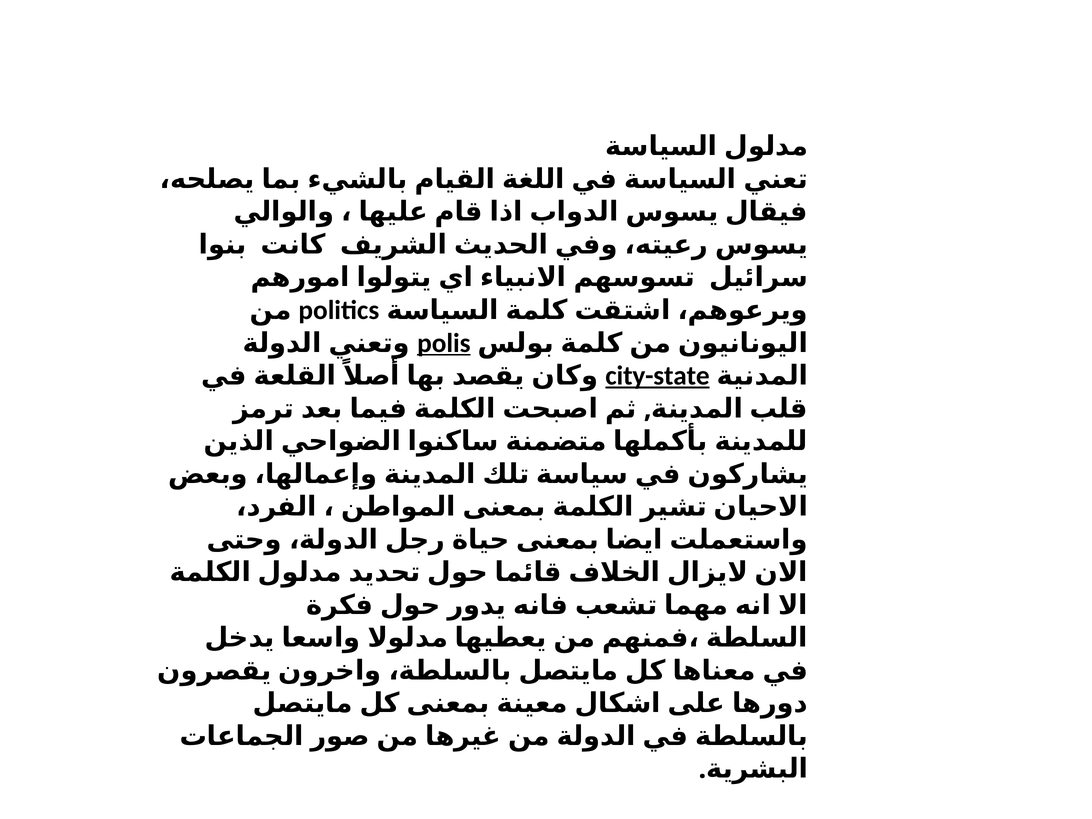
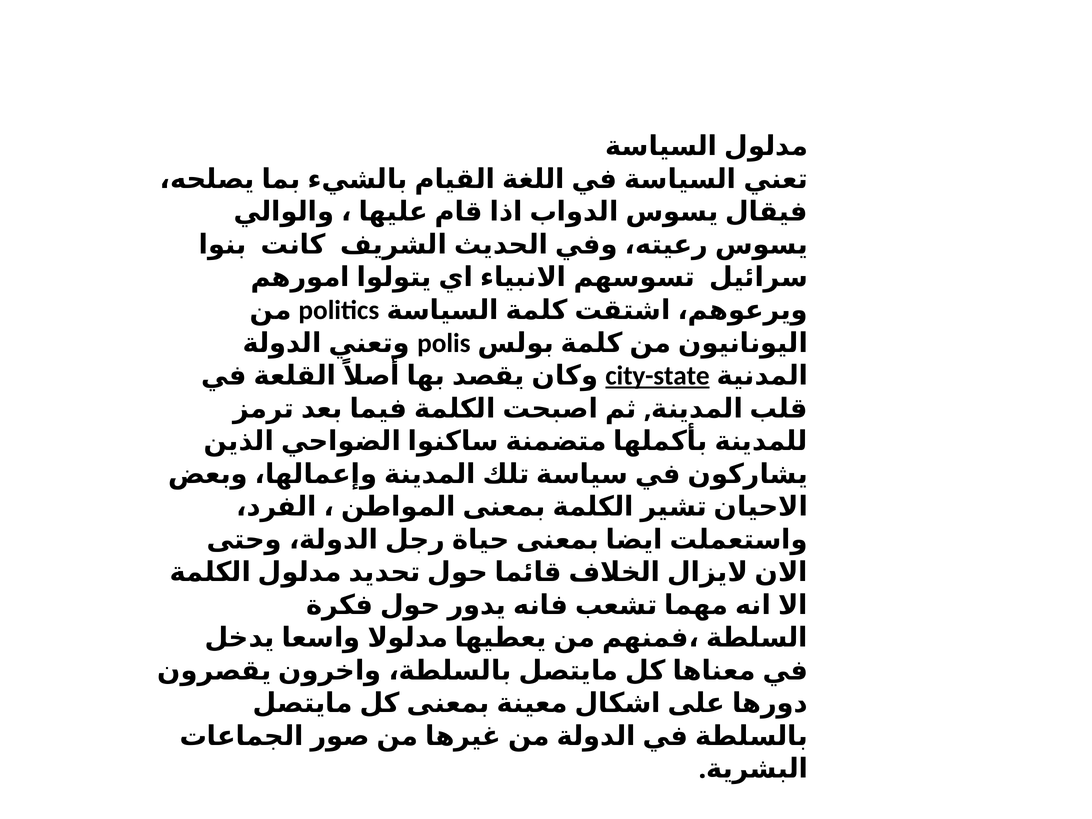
polis underline: present -> none
